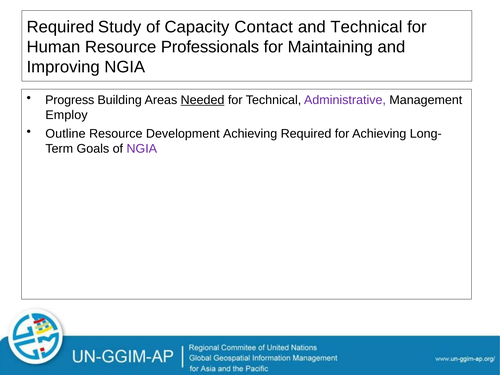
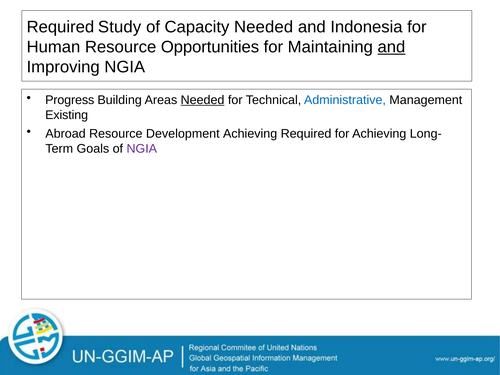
Capacity Contact: Contact -> Needed
and Technical: Technical -> Indonesia
Professionals: Professionals -> Opportunities
and at (391, 47) underline: none -> present
Administrative colour: purple -> blue
Employ: Employ -> Existing
Outline: Outline -> Abroad
